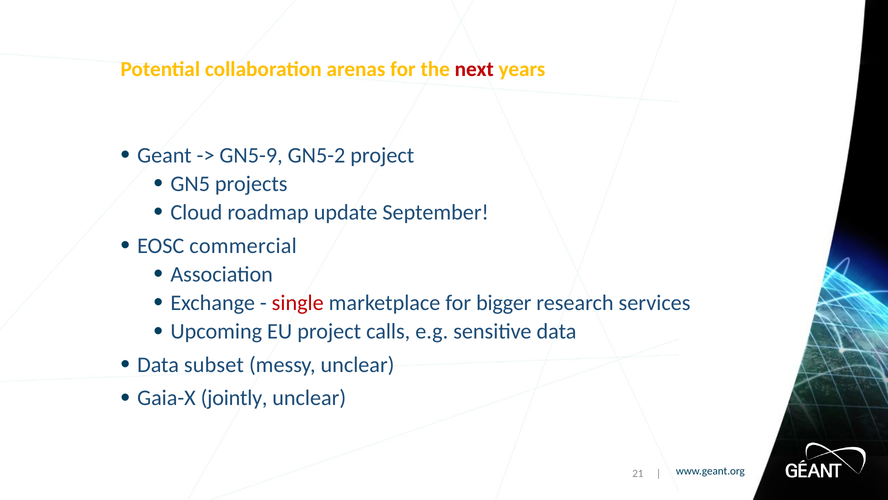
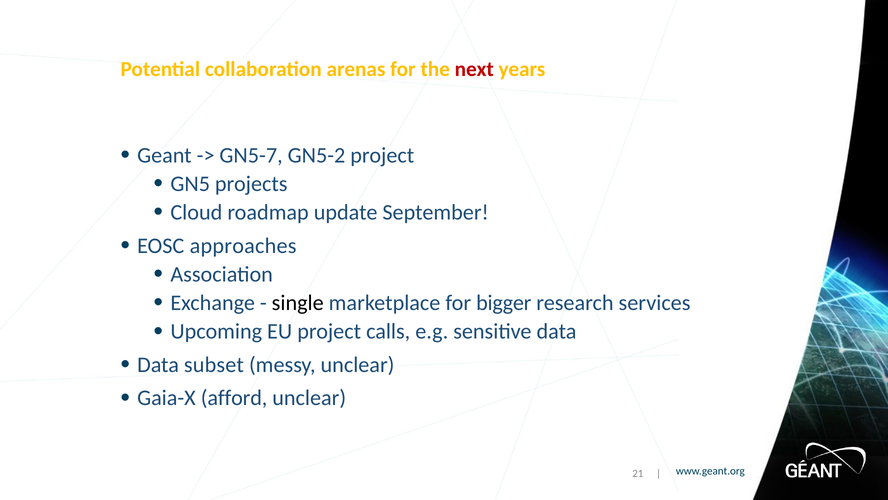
GN5-9: GN5-9 -> GN5-7
commercial: commercial -> approaches
single colour: red -> black
jointly: jointly -> afford
